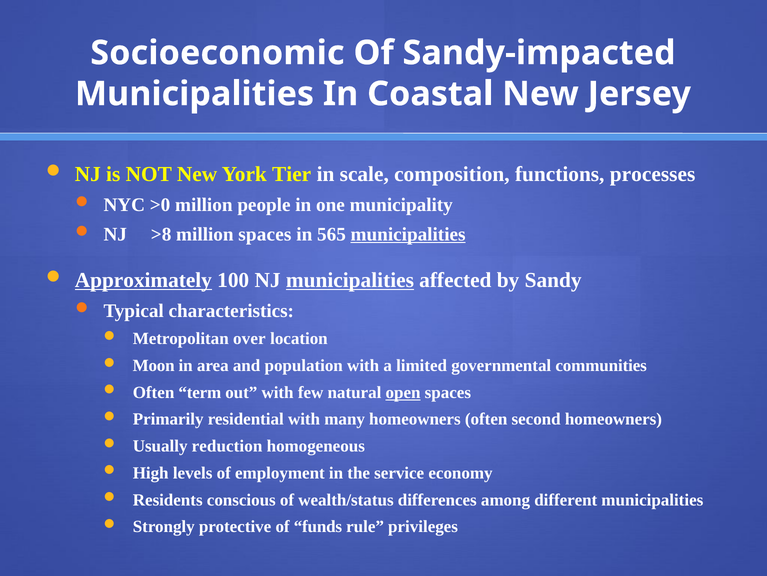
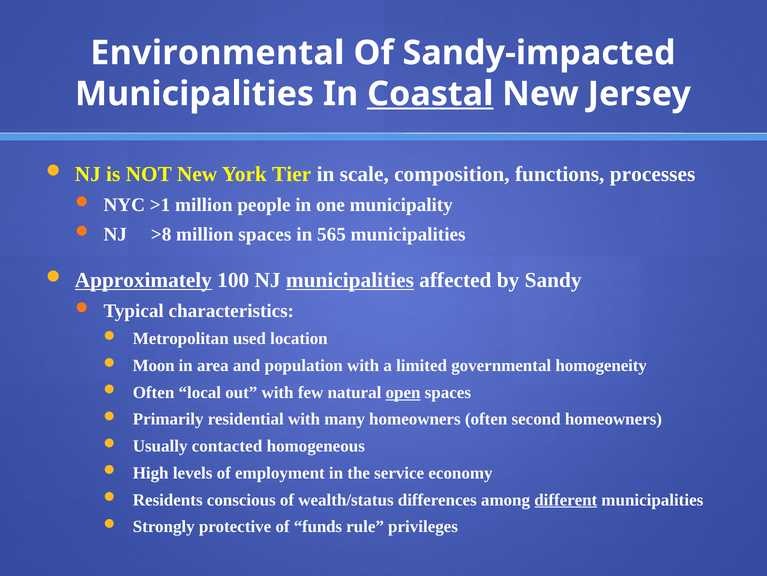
Socioeconomic: Socioeconomic -> Environmental
Coastal underline: none -> present
>0: >0 -> >1
municipalities at (408, 234) underline: present -> none
over: over -> used
communities: communities -> homogeneity
term: term -> local
reduction: reduction -> contacted
different underline: none -> present
